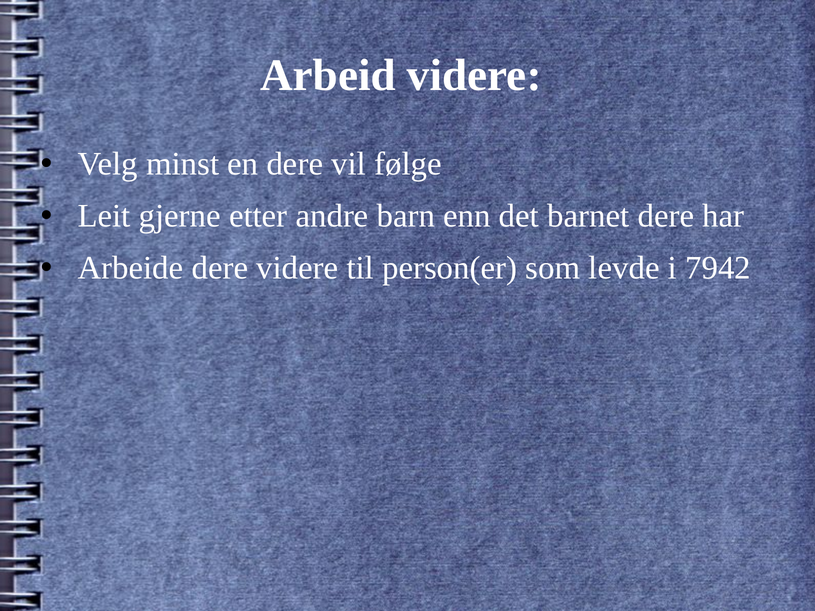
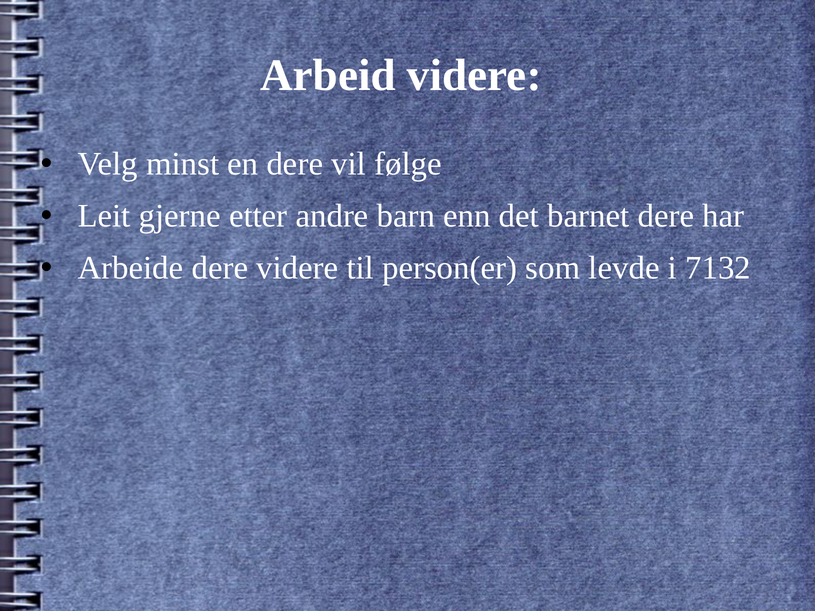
7942: 7942 -> 7132
